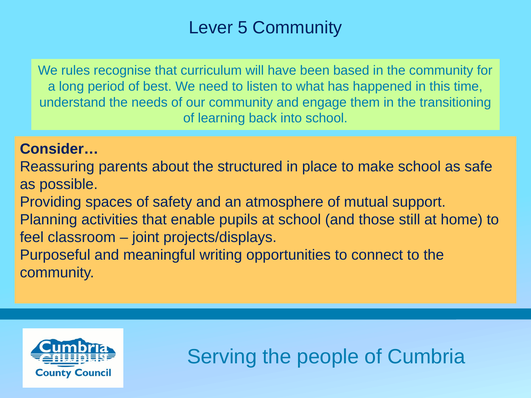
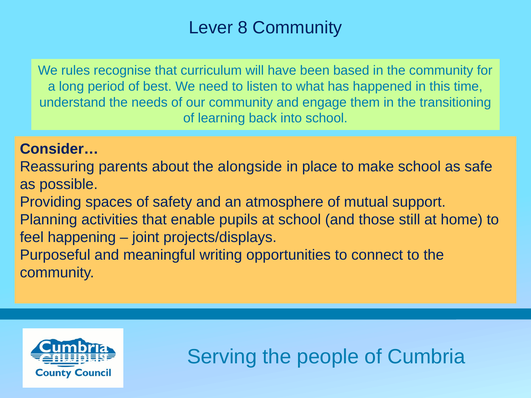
5: 5 -> 8
structured: structured -> alongside
classroom: classroom -> happening
